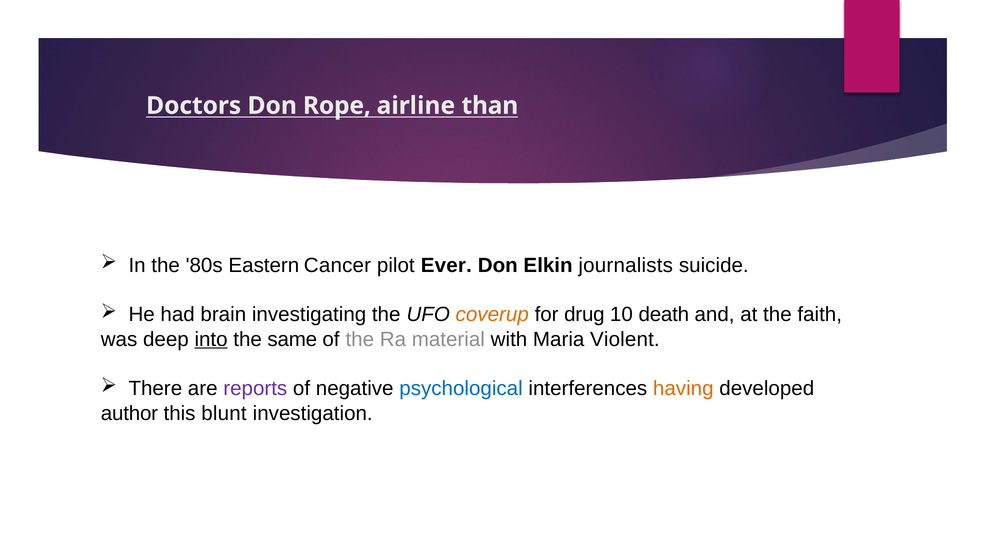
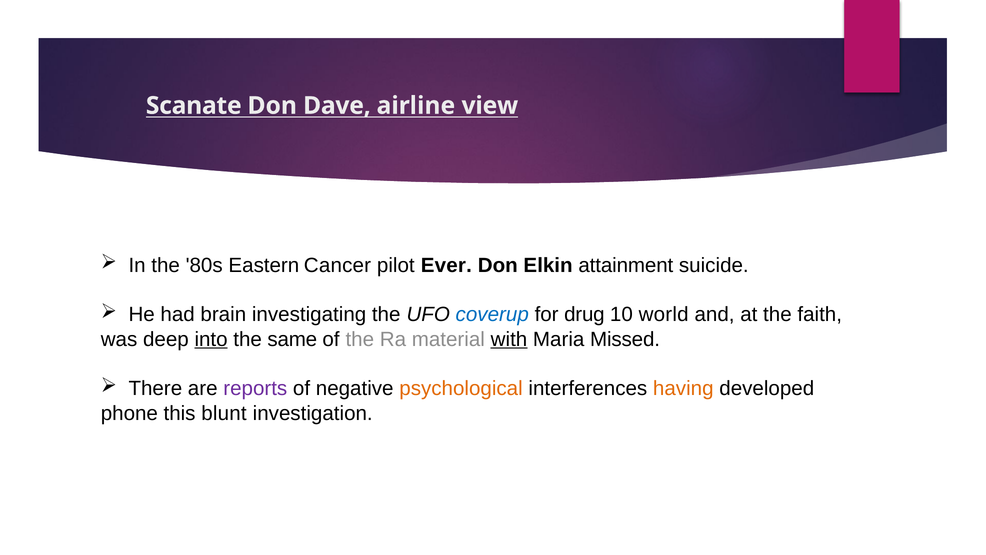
Doctors: Doctors -> Scanate
Rope: Rope -> Dave
than: than -> view
journalists: journalists -> attainment
coverup colour: orange -> blue
death: death -> world
with underline: none -> present
Violent: Violent -> Missed
psychological colour: blue -> orange
author: author -> phone
